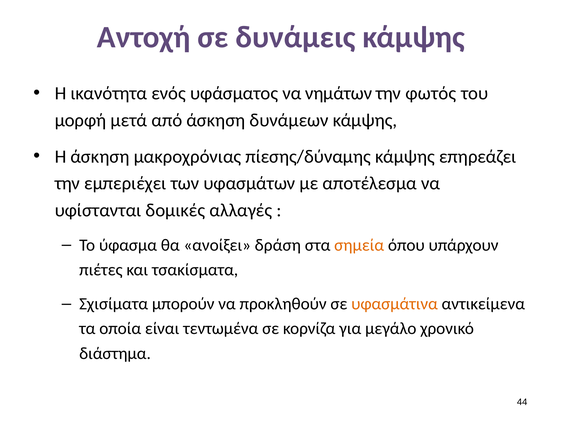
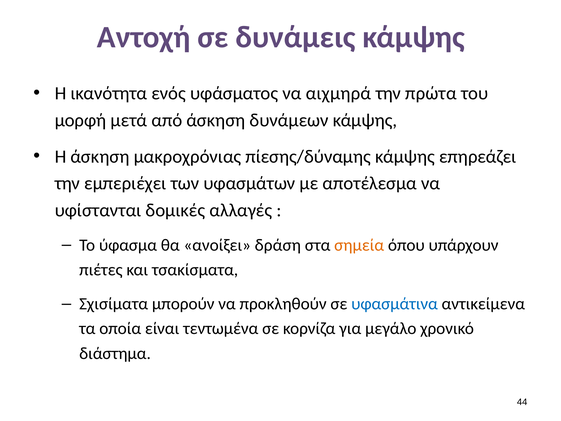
νημάτων: νημάτων -> αιχμηρά
φωτός: φωτός -> πρώτα
υφασμάτινα colour: orange -> blue
